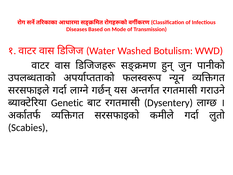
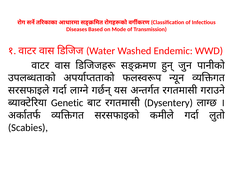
Botulism: Botulism -> Endemic
